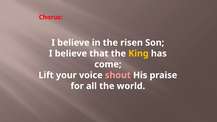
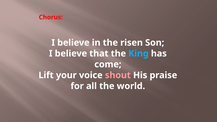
King colour: yellow -> light blue
